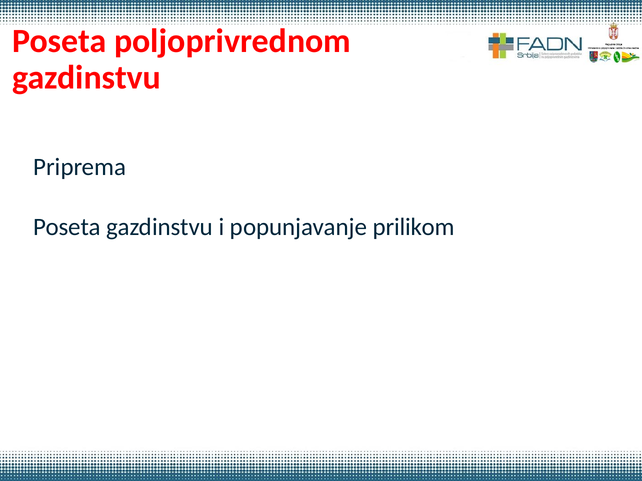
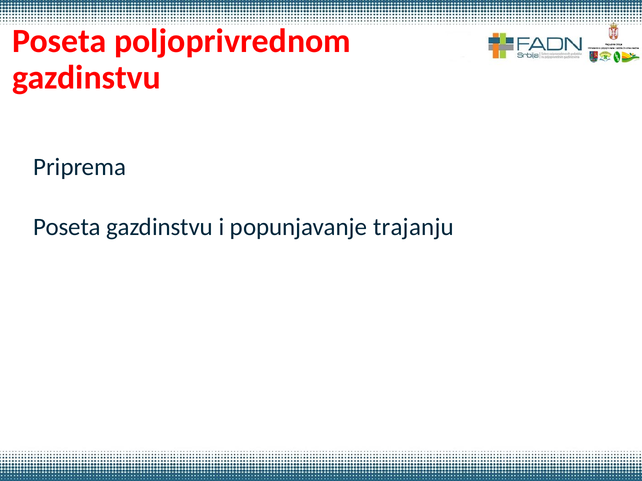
prilikom at (414, 227): prilikom -> trajanju
